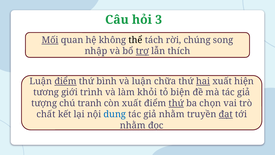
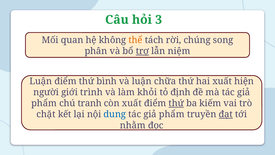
Mối underline: present -> none
thể colour: black -> orange
nhập: nhập -> phân
thích: thích -> niệm
điểm at (65, 81) underline: present -> none
hai underline: present -> none
tương: tương -> người
biện: biện -> định
tượng at (44, 103): tượng -> phẩm
chọn: chọn -> kiếm
chất: chất -> chặt
nhằm at (172, 114): nhằm -> phẩm
